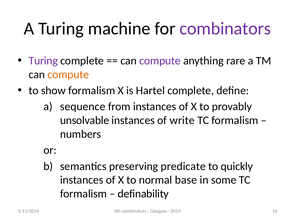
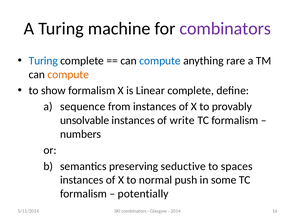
Turing at (43, 61) colour: purple -> blue
compute at (160, 61) colour: purple -> blue
Hartel: Hartel -> Linear
predicate: predicate -> seductive
quickly: quickly -> spaces
base: base -> push
definability: definability -> potentially
